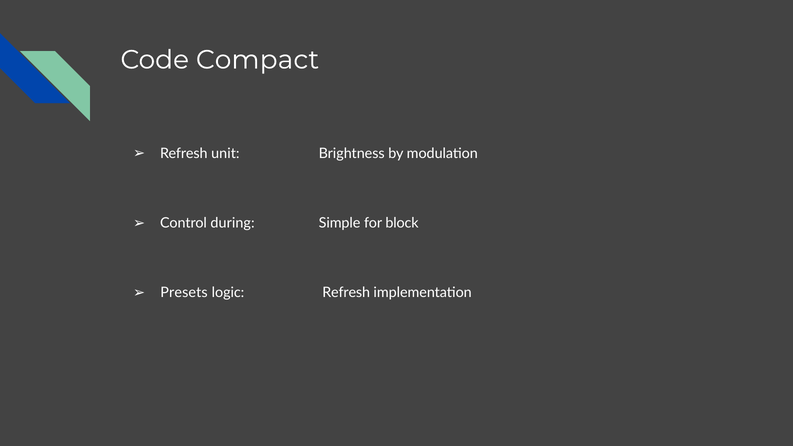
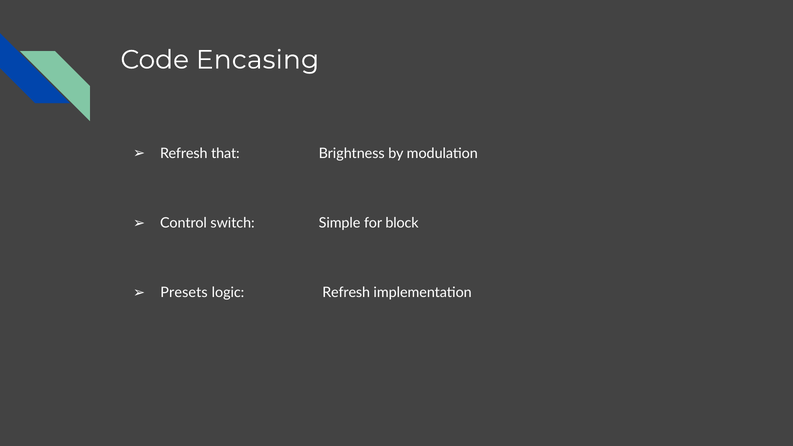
Compact: Compact -> Encasing
unit: unit -> that
during: during -> switch
